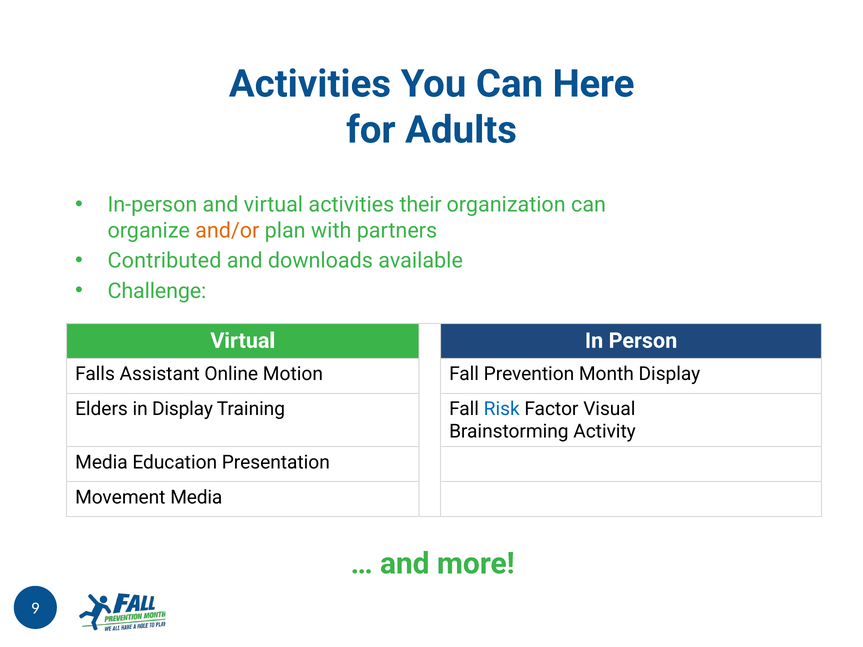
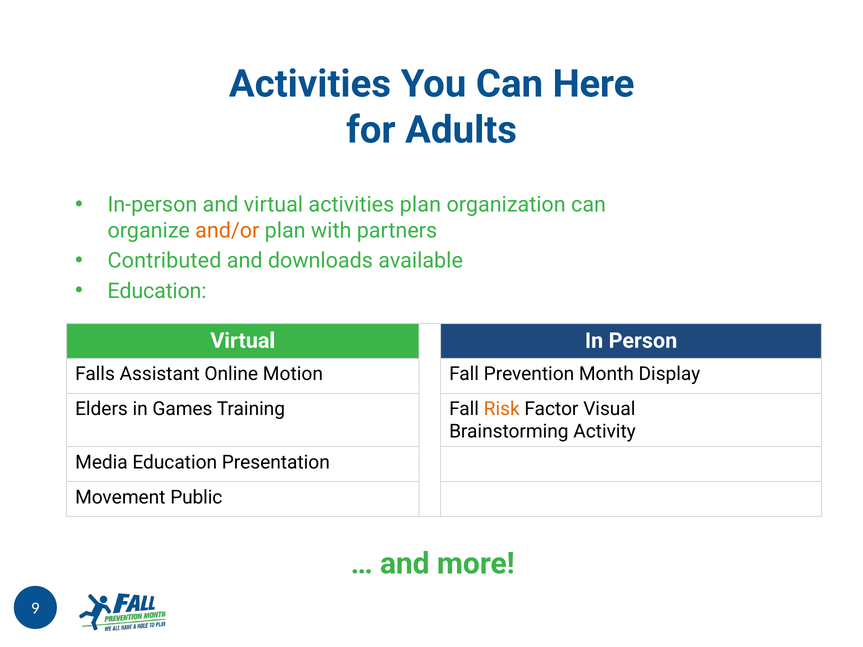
activities their: their -> plan
Challenge at (157, 291): Challenge -> Education
in Display: Display -> Games
Risk colour: blue -> orange
Movement Media: Media -> Public
